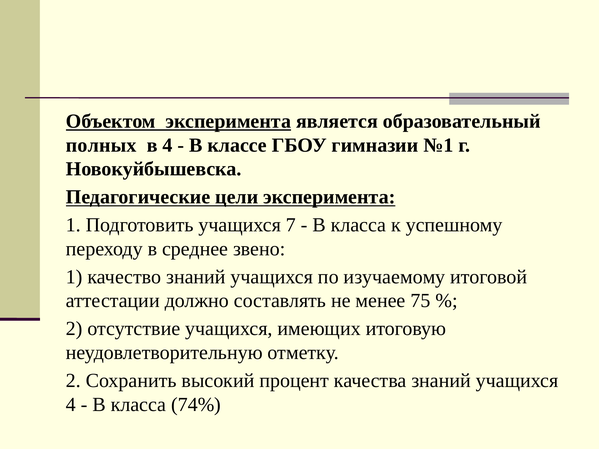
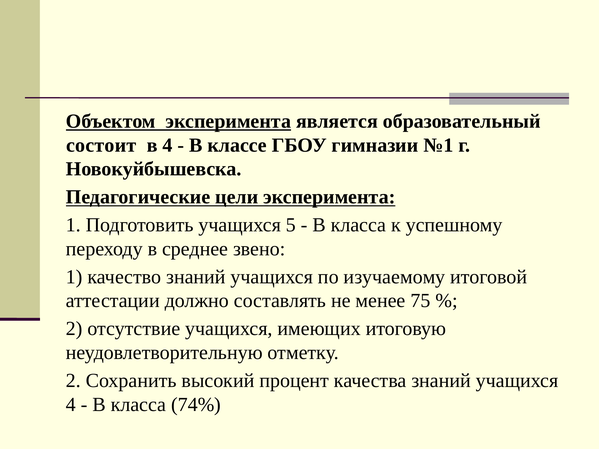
полных: полных -> состоит
7: 7 -> 5
